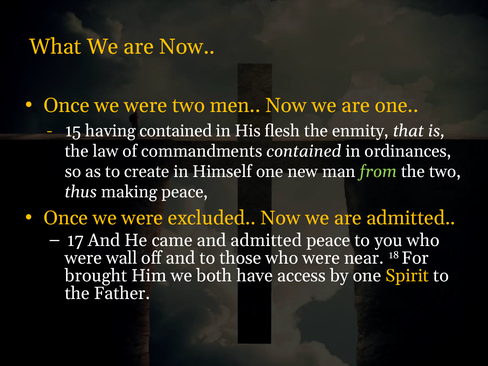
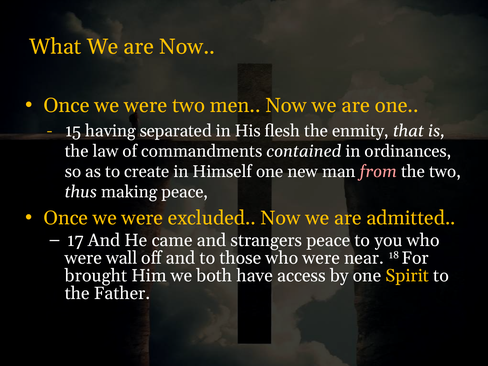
having contained: contained -> separated
from colour: light green -> pink
and admitted: admitted -> strangers
